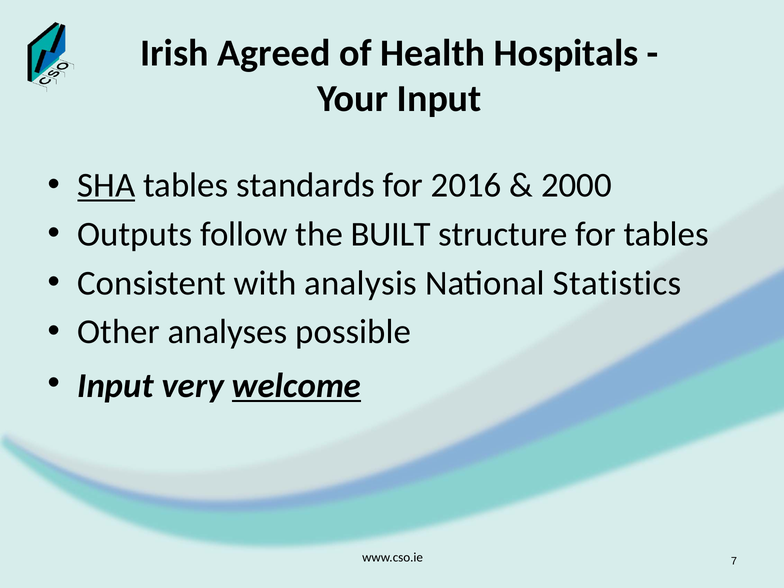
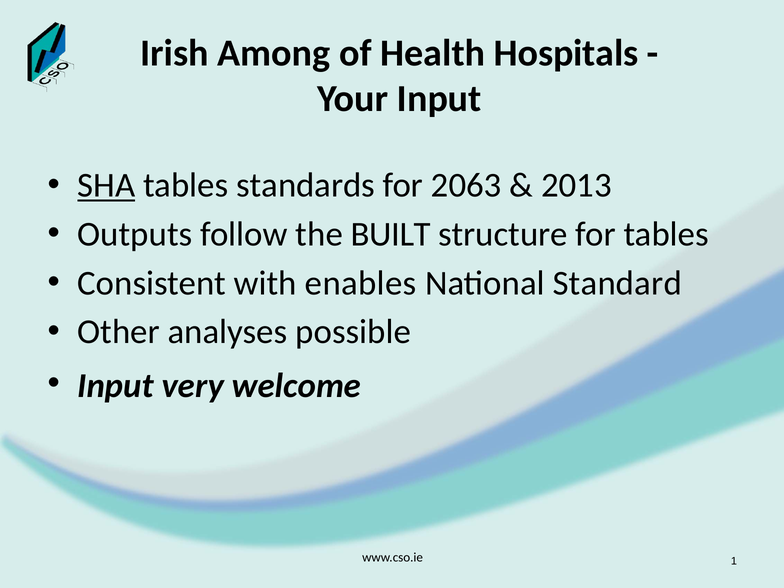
Agreed: Agreed -> Among
2016: 2016 -> 2063
2000: 2000 -> 2013
analysis: analysis -> enables
Statistics: Statistics -> Standard
welcome underline: present -> none
7: 7 -> 1
